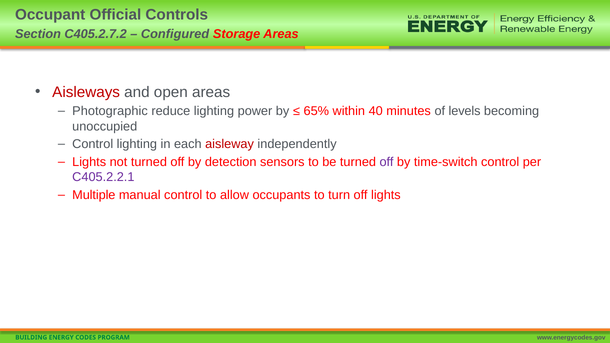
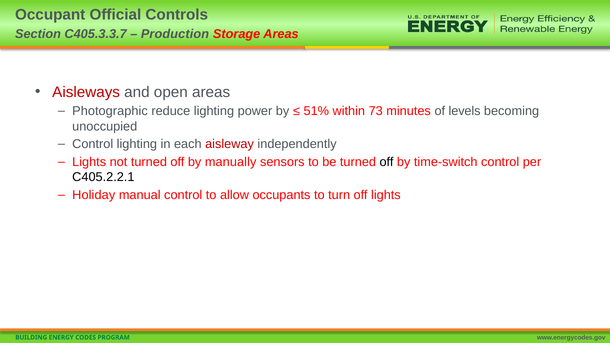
C405.2.7.2: C405.2.7.2 -> C405.3.3.7
Configured: Configured -> Production
65%: 65% -> 51%
40: 40 -> 73
detection: detection -> manually
off at (387, 162) colour: purple -> black
C405.2.2.1 colour: purple -> black
Multiple: Multiple -> Holiday
